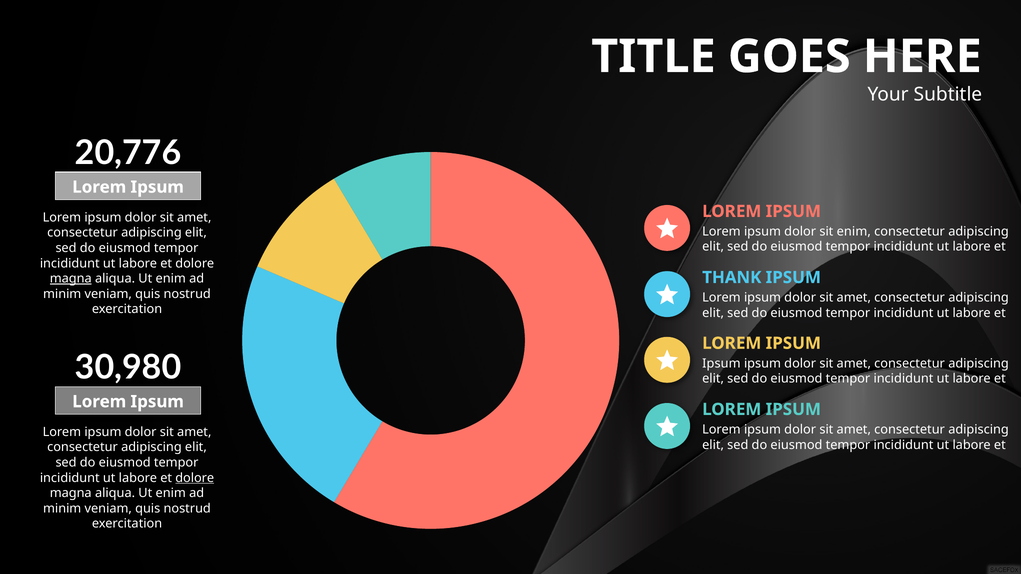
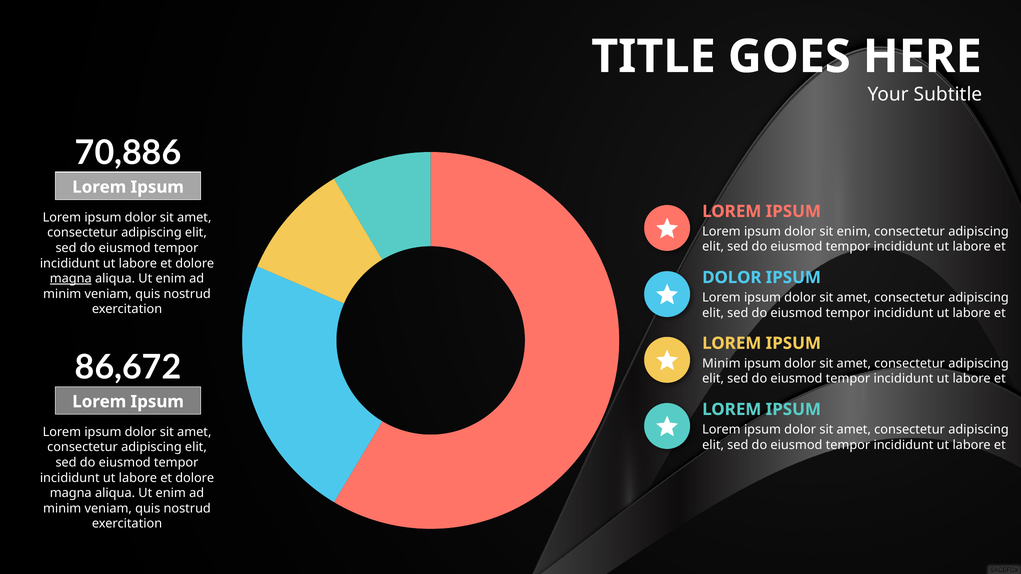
20,776: 20,776 -> 70,886
THANK at (732, 278): THANK -> DOLOR
30,980: 30,980 -> 86,672
Ipsum at (721, 364): Ipsum -> Minim
dolore at (195, 478) underline: present -> none
